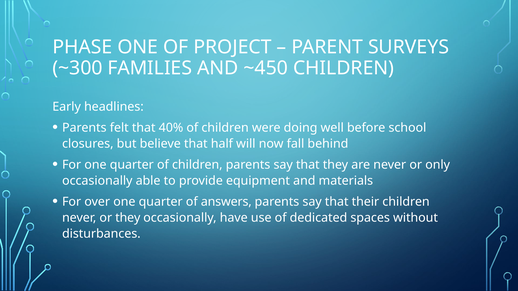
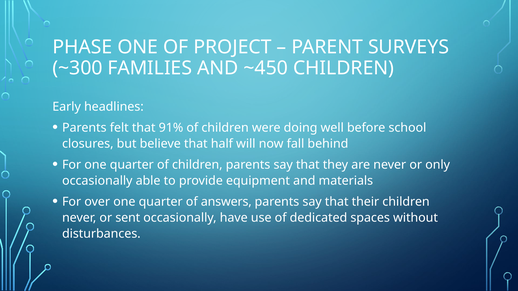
40%: 40% -> 91%
or they: they -> sent
